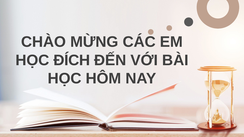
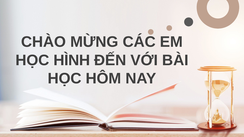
ĐÍCH: ĐÍCH -> HÌNH
